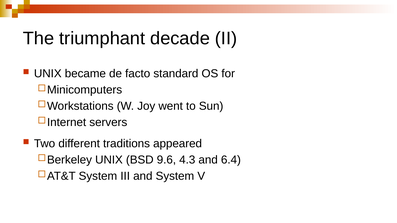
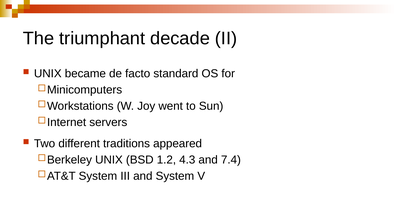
9.6: 9.6 -> 1.2
6.4: 6.4 -> 7.4
